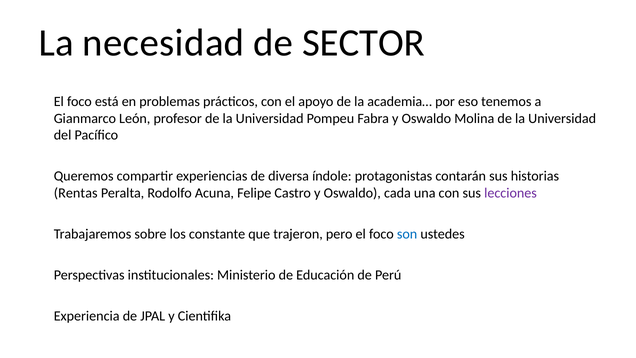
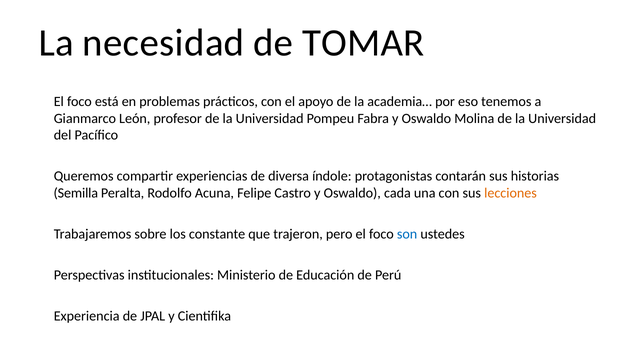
SECTOR: SECTOR -> TOMAR
Rentas: Rentas -> Semilla
lecciones colour: purple -> orange
